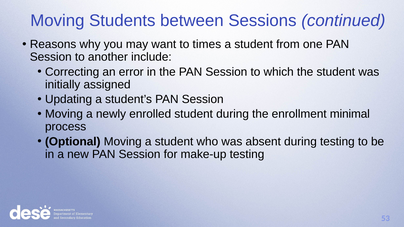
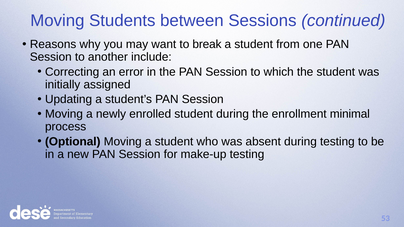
times: times -> break
